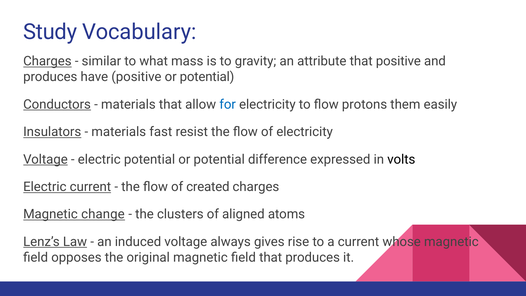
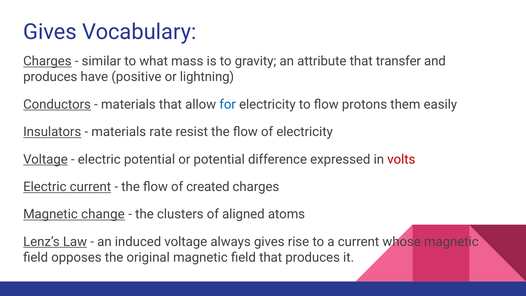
Study at (50, 32): Study -> Gives
that positive: positive -> transfer
positive or potential: potential -> lightning
fast: fast -> rate
volts colour: black -> red
